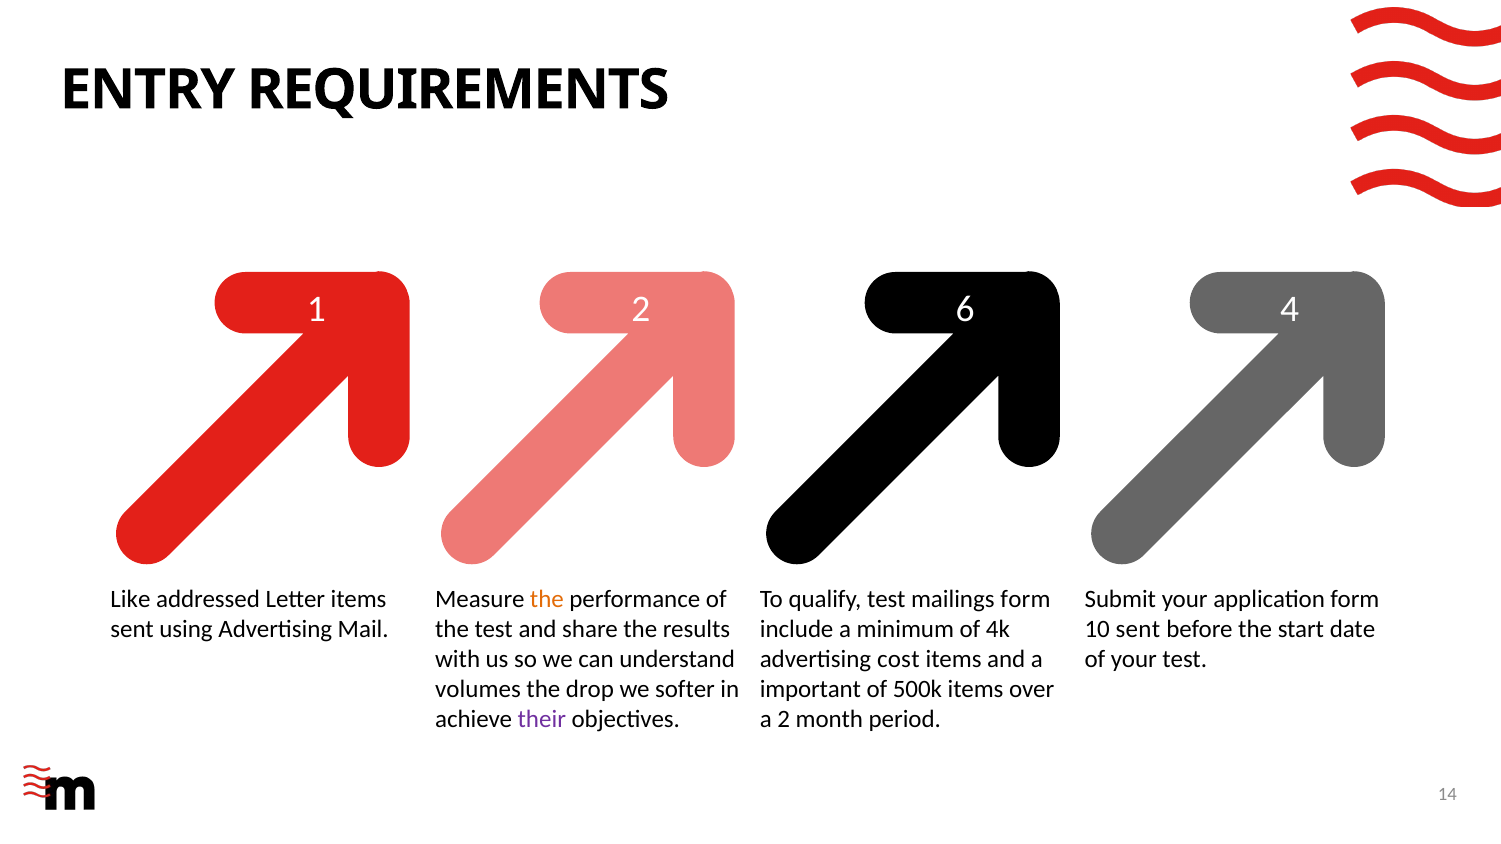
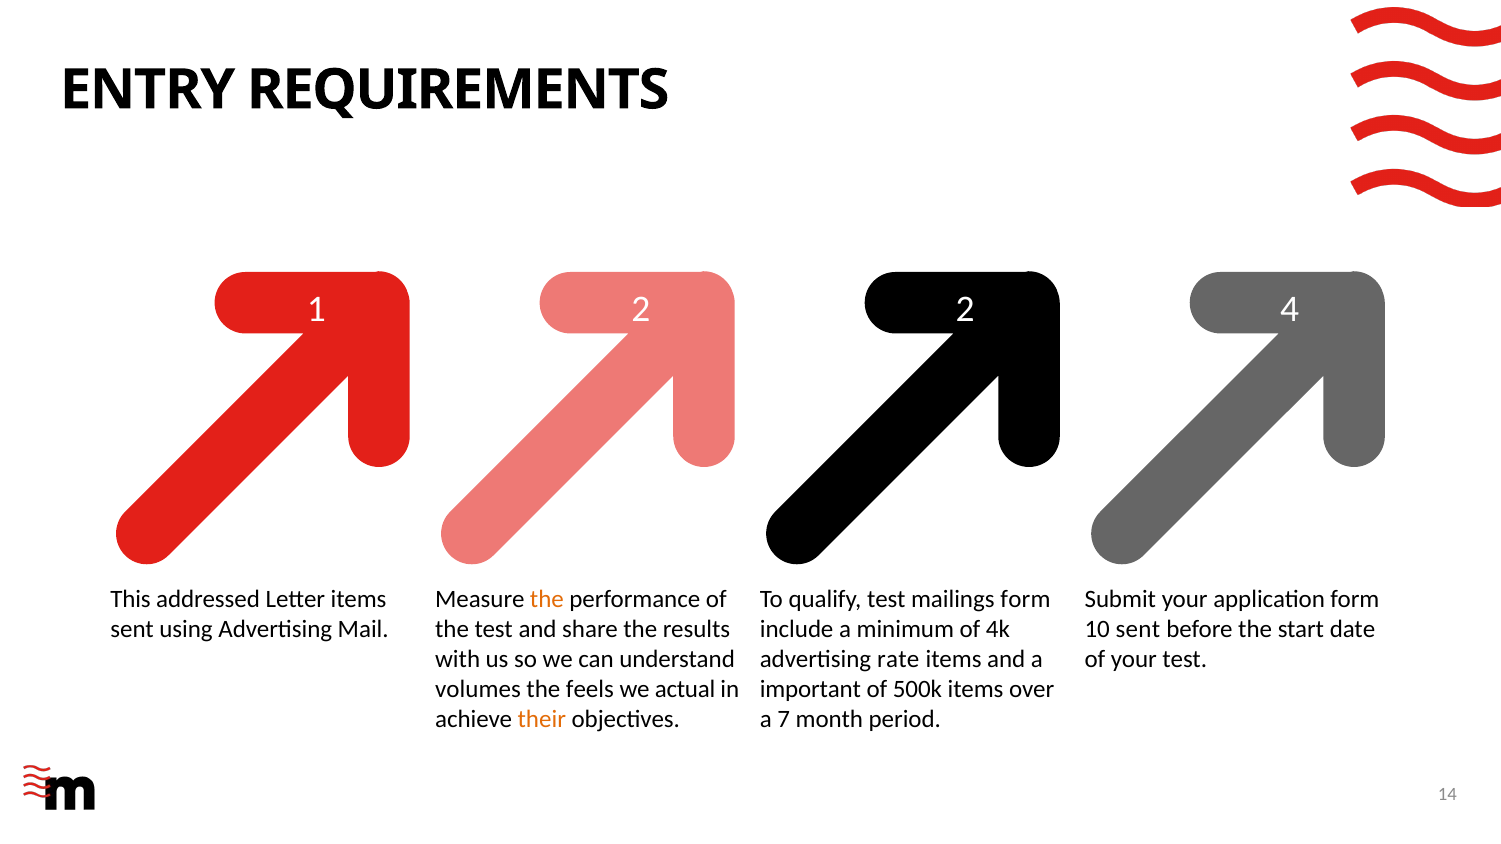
2 6: 6 -> 2
Like: Like -> This
cost: cost -> rate
drop: drop -> feels
softer: softer -> actual
their colour: purple -> orange
a 2: 2 -> 7
